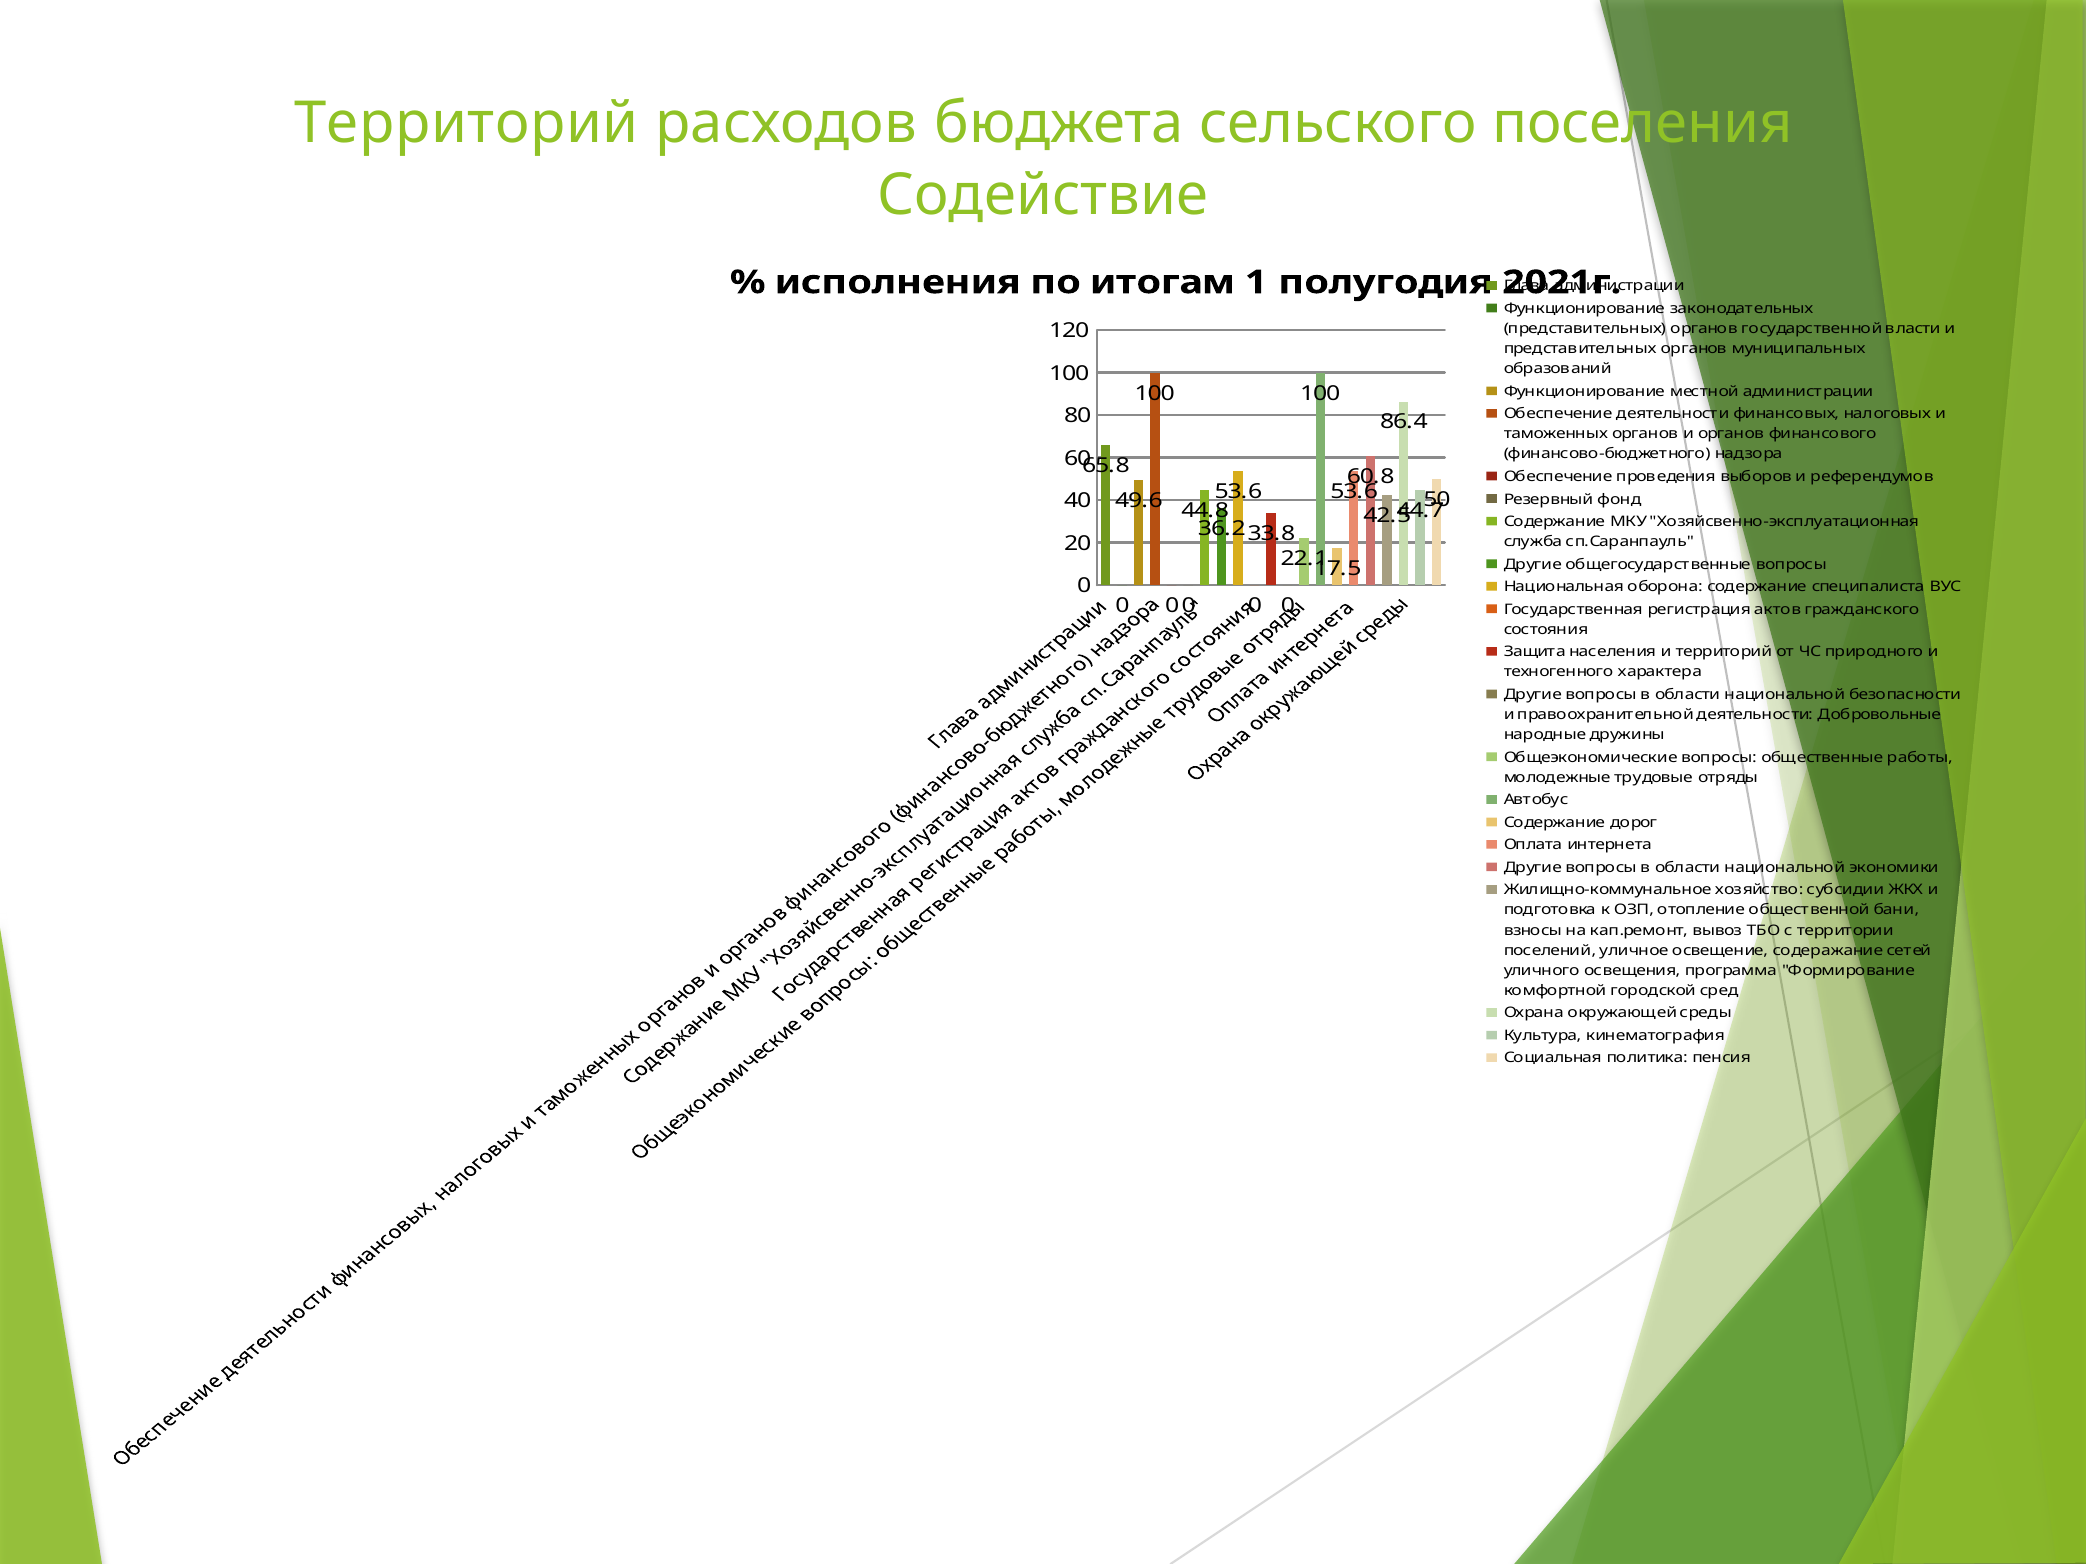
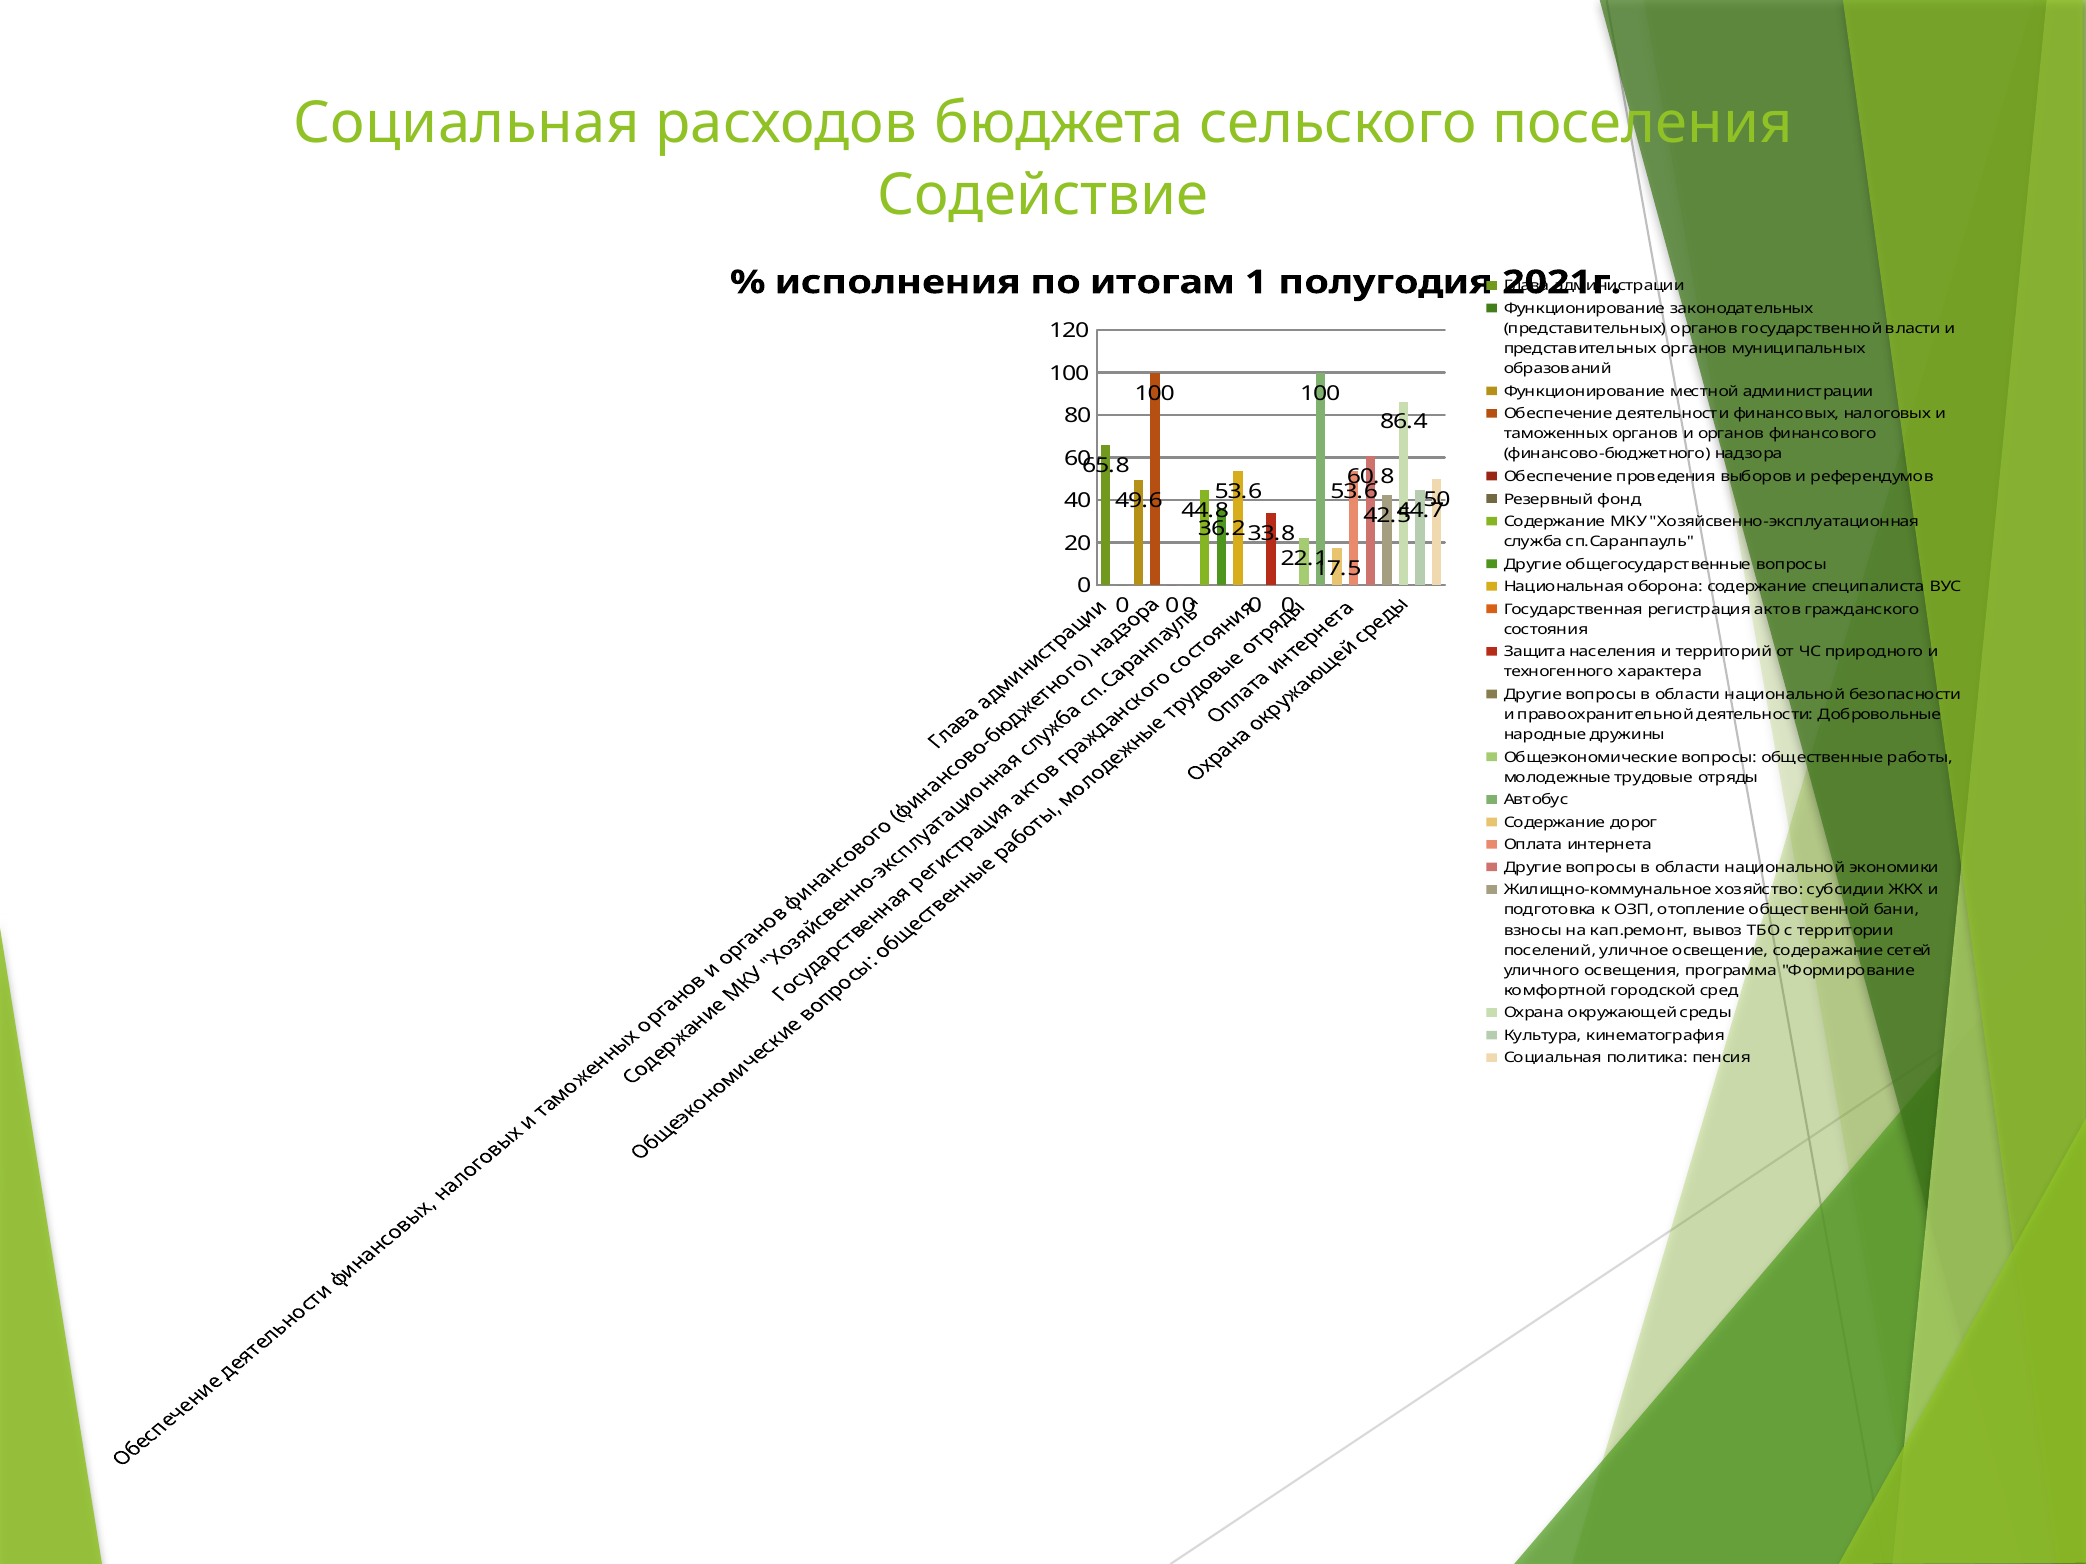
Территорий at (466, 124): Территорий -> Социальная
